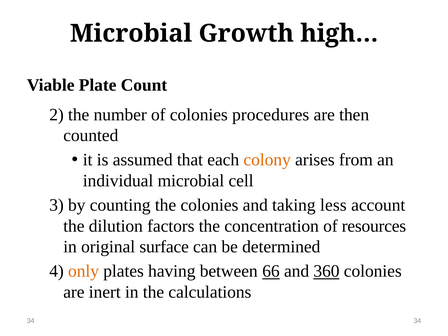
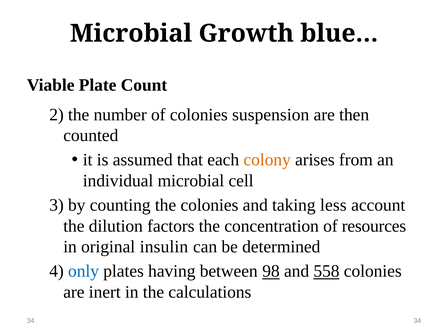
high…: high… -> blue…
procedures: procedures -> suspension
surface: surface -> insulin
only colour: orange -> blue
66: 66 -> 98
360: 360 -> 558
